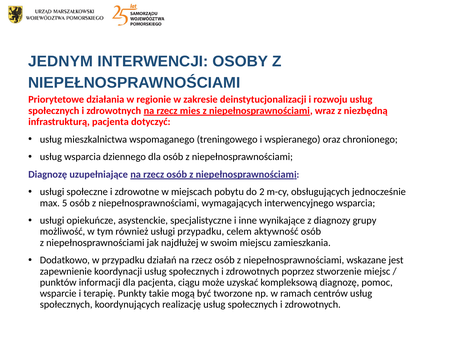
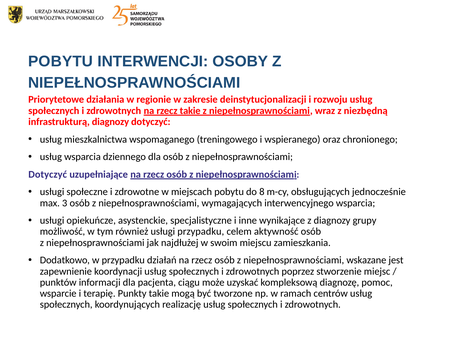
JEDNYM at (61, 61): JEDNYM -> POBYTU
rzecz mies: mies -> takie
infrastrukturą pacjenta: pacjenta -> diagnozy
Diagnozę at (48, 174): Diagnozę -> Dotyczyć
2: 2 -> 8
5: 5 -> 3
